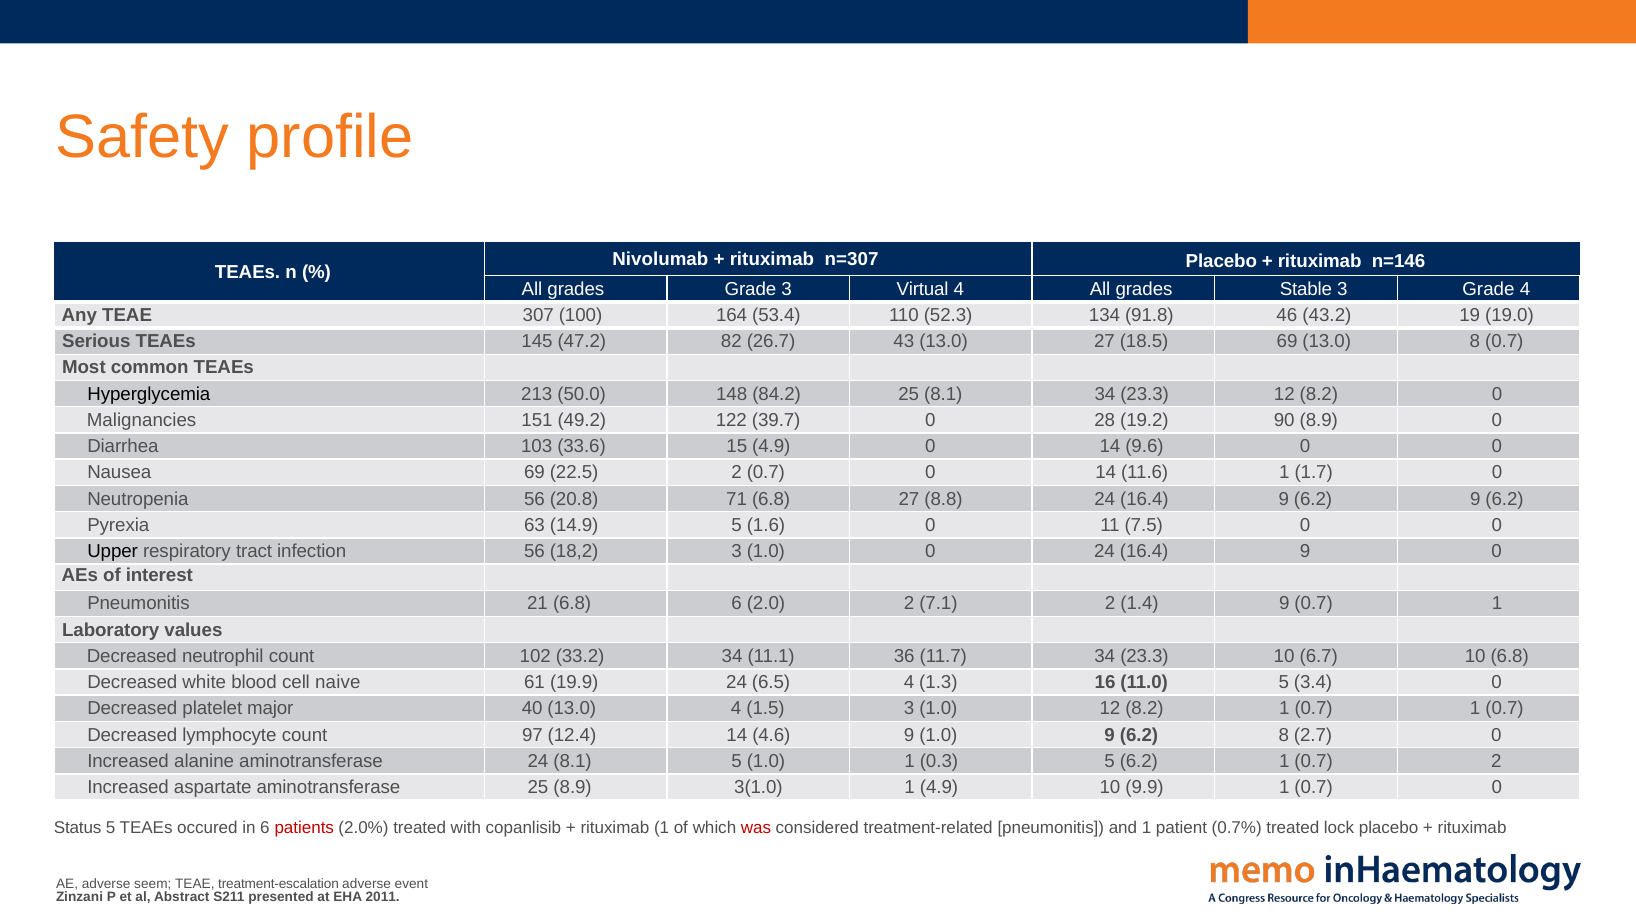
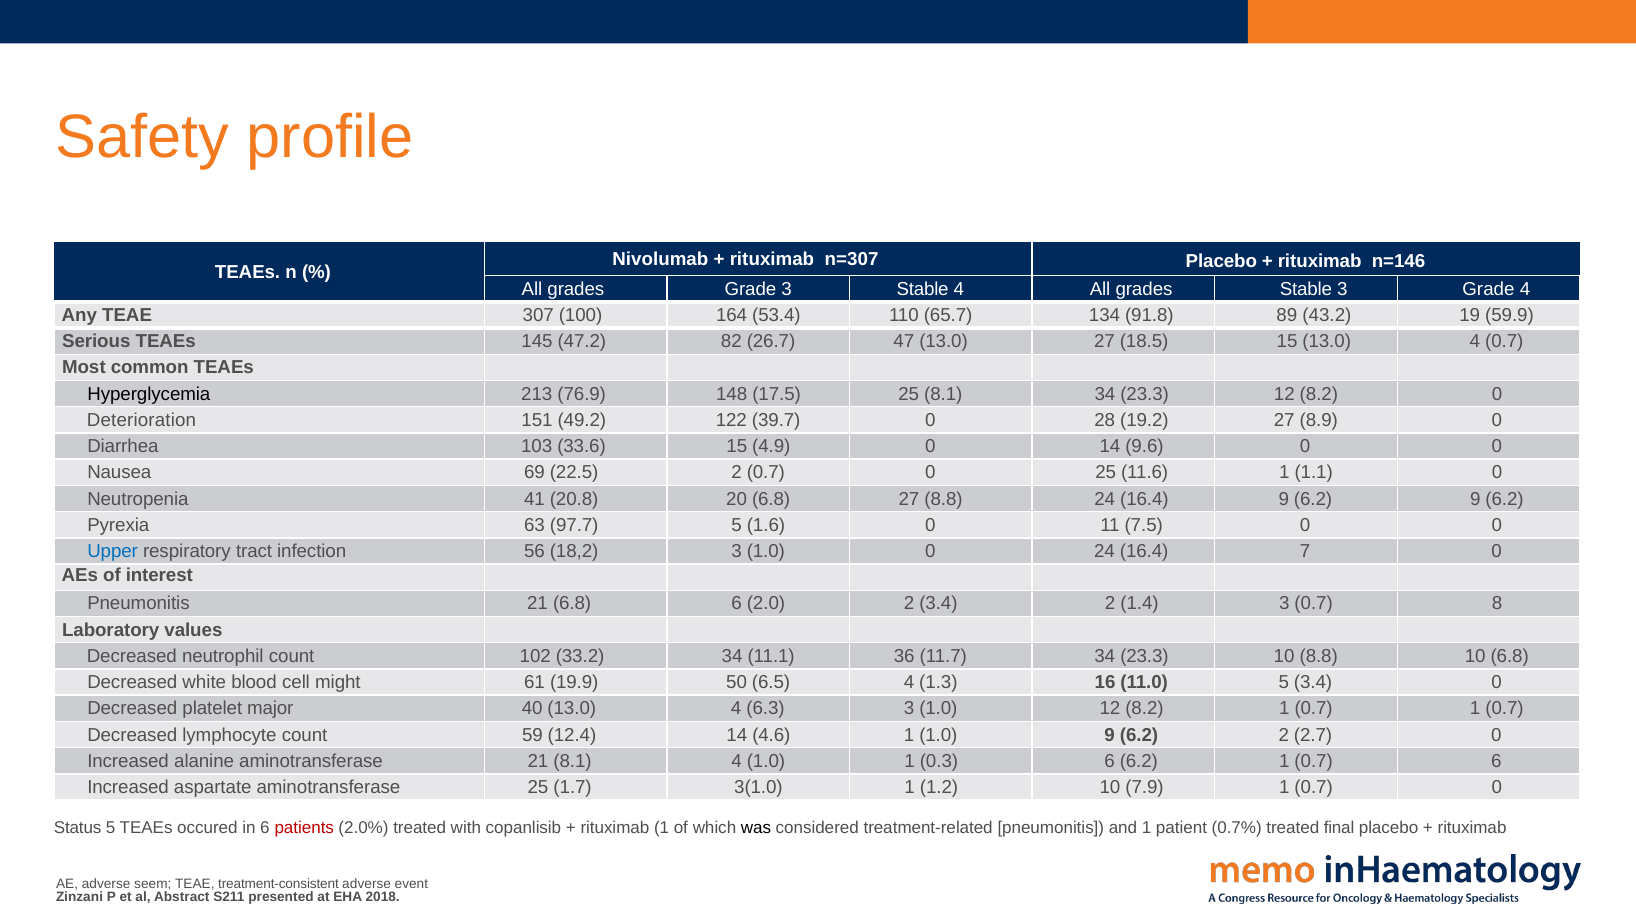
3 Virtual: Virtual -> Stable
52.3: 52.3 -> 65.7
46: 46 -> 89
19.0: 19.0 -> 59.9
43: 43 -> 47
18.5 69: 69 -> 15
8 at (1475, 342): 8 -> 4
50.0: 50.0 -> 76.9
84.2: 84.2 -> 17.5
Malignancies: Malignancies -> Deterioration
19.2 90: 90 -> 27
0.7 0 14: 14 -> 25
1.7: 1.7 -> 1.1
Neutropenia 56: 56 -> 41
71: 71 -> 20
14.9: 14.9 -> 97.7
Upper colour: black -> blue
0 24 16.4 9: 9 -> 7
2 7.1: 7.1 -> 3.4
1.4 9: 9 -> 3
1 at (1497, 604): 1 -> 8
10 6.7: 6.7 -> 8.8
naive: naive -> might
19.9 24: 24 -> 50
1.5: 1.5 -> 6.3
97: 97 -> 59
4.6 9: 9 -> 1
6.2 8: 8 -> 2
aminotransferase 24: 24 -> 21
8.1 5: 5 -> 4
0.3 5: 5 -> 6
0.7 2: 2 -> 6
25 8.9: 8.9 -> 1.7
1 4.9: 4.9 -> 1.2
9.9: 9.9 -> 7.9
was colour: red -> black
lock: lock -> final
treatment-escalation: treatment-escalation -> treatment-consistent
2011: 2011 -> 2018
